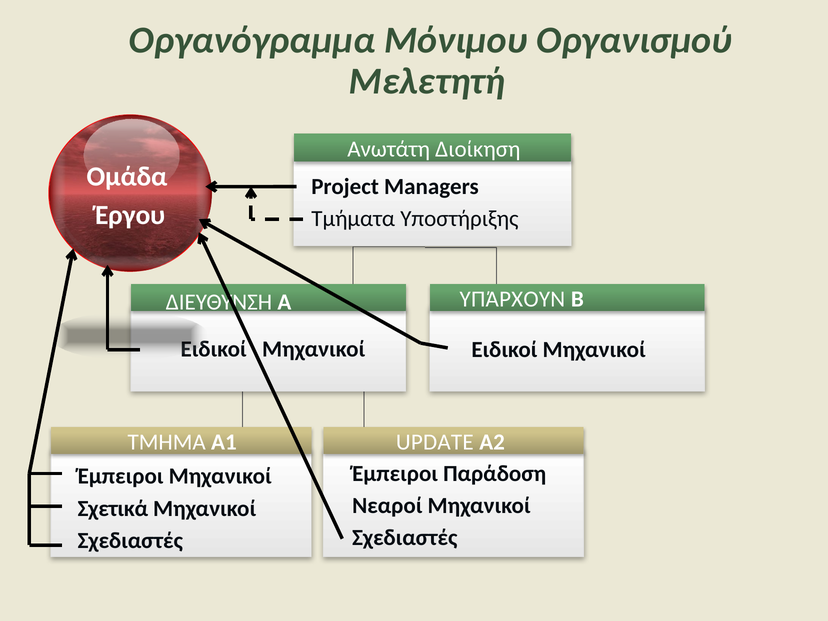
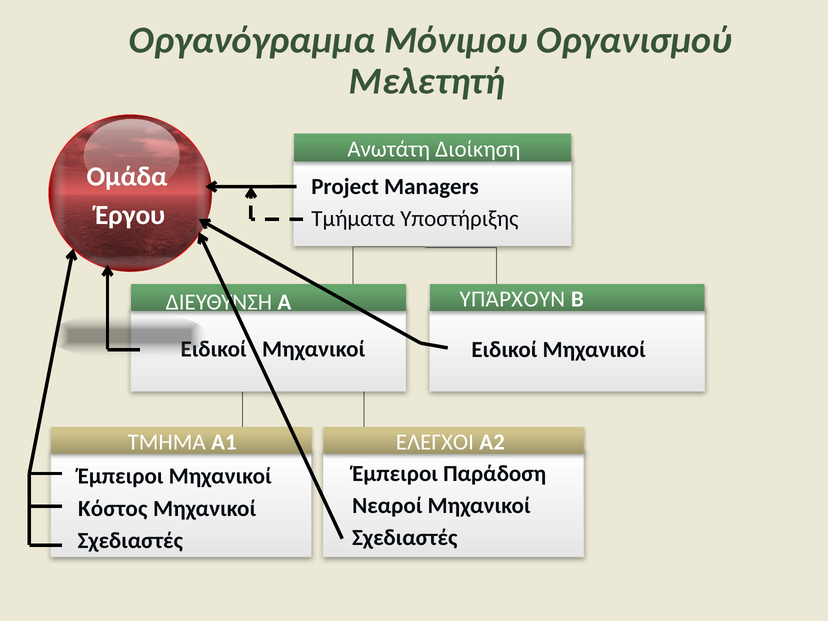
UPDATE: UPDATE -> ΕΛΕΓΧΟΙ
Σχετικά: Σχετικά -> Κόστος
